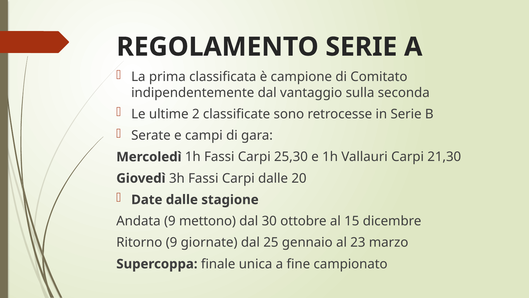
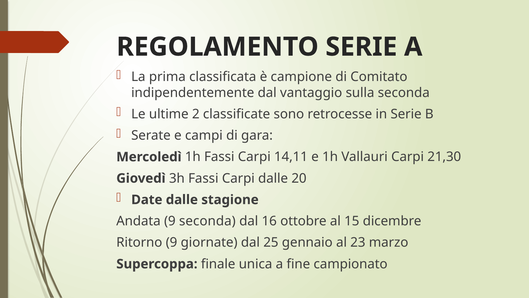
25,30: 25,30 -> 14,11
9 mettono: mettono -> seconda
30: 30 -> 16
